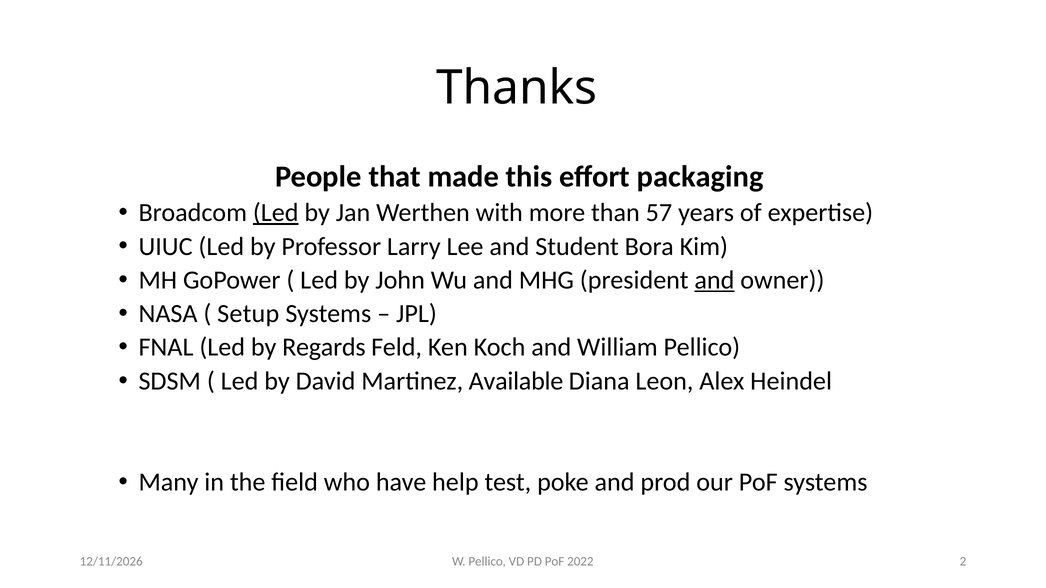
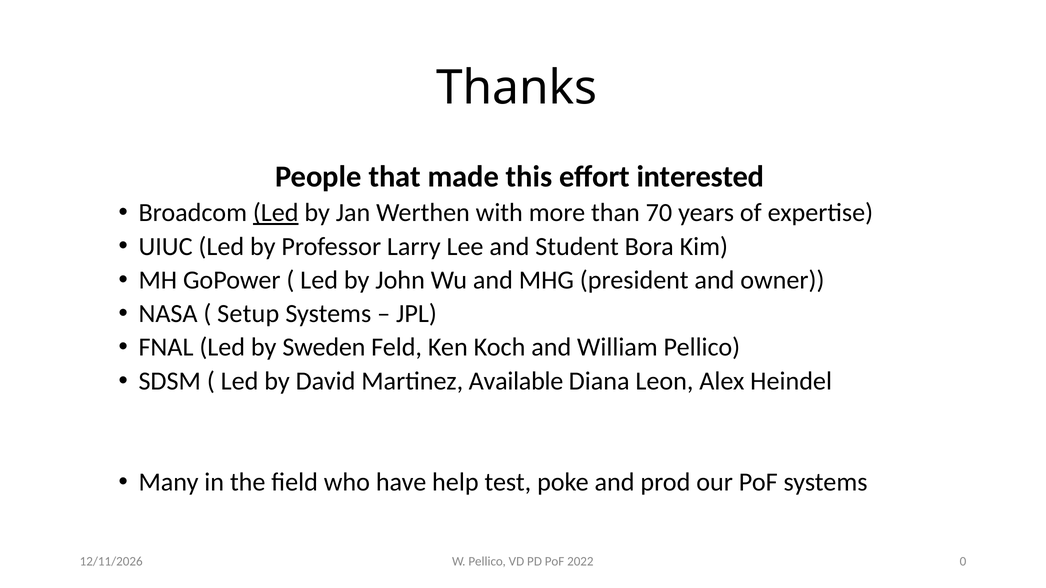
packaging: packaging -> interested
57: 57 -> 70
and at (714, 280) underline: present -> none
Regards: Regards -> Sweden
2: 2 -> 0
